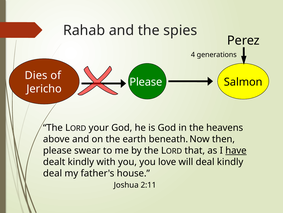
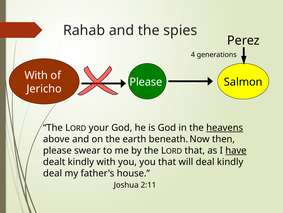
Dies at (36, 75): Dies -> With
heavens underline: none -> present
you love: love -> that
